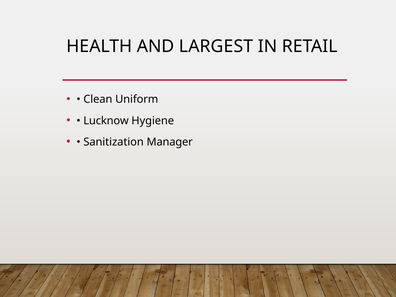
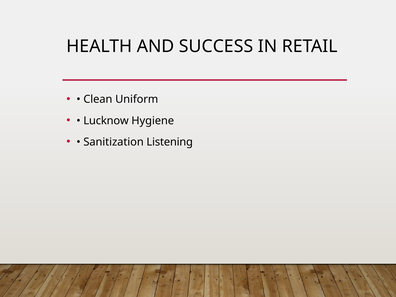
LARGEST: LARGEST -> SUCCESS
Manager: Manager -> Listening
